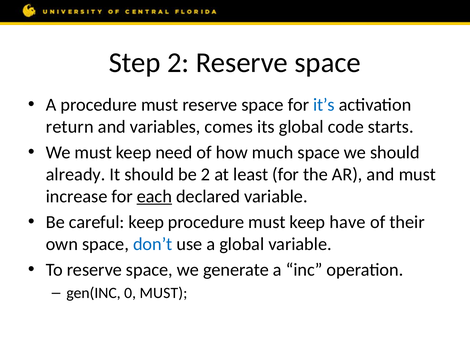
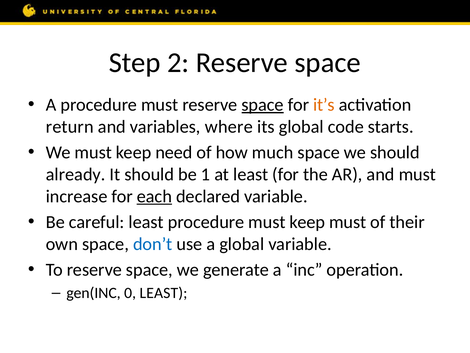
space at (263, 105) underline: none -> present
it’s colour: blue -> orange
comes: comes -> where
be 2: 2 -> 1
careful keep: keep -> least
keep have: have -> must
0 MUST: MUST -> LEAST
